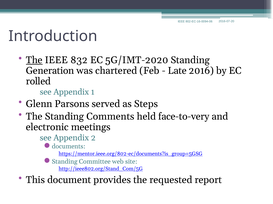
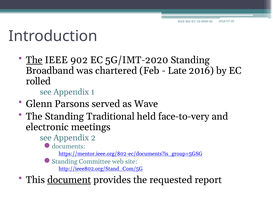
832: 832 -> 902
Generation: Generation -> Broadband
Steps: Steps -> Wave
Comments: Comments -> Traditional
document underline: none -> present
